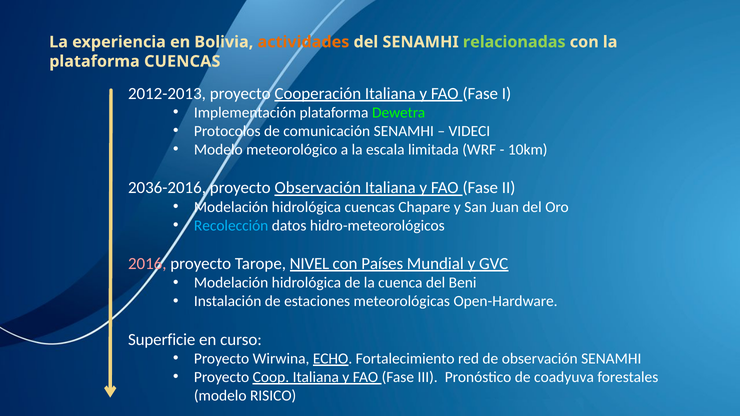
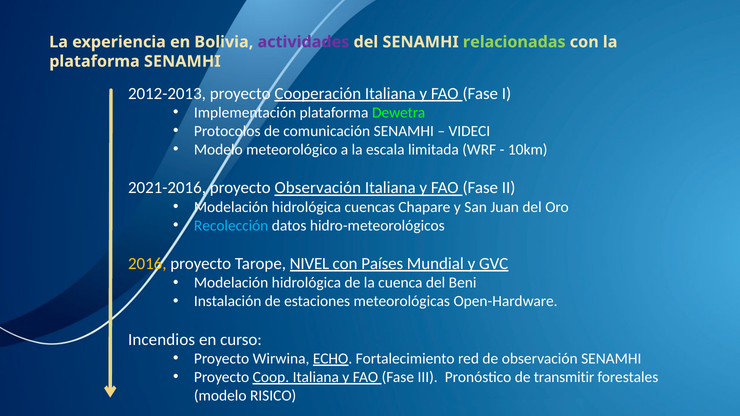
actividades colour: orange -> purple
plataforma CUENCAS: CUENCAS -> SENAMHI
2036-2016: 2036-2016 -> 2021-2016
2016 colour: pink -> yellow
Superficie: Superficie -> Incendios
coadyuva: coadyuva -> transmitir
